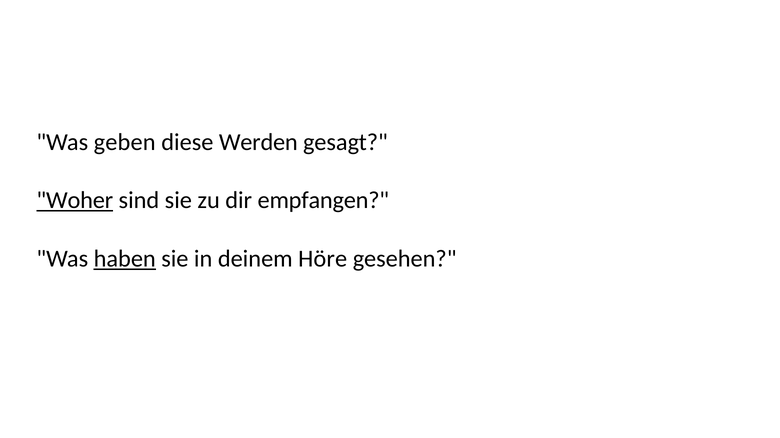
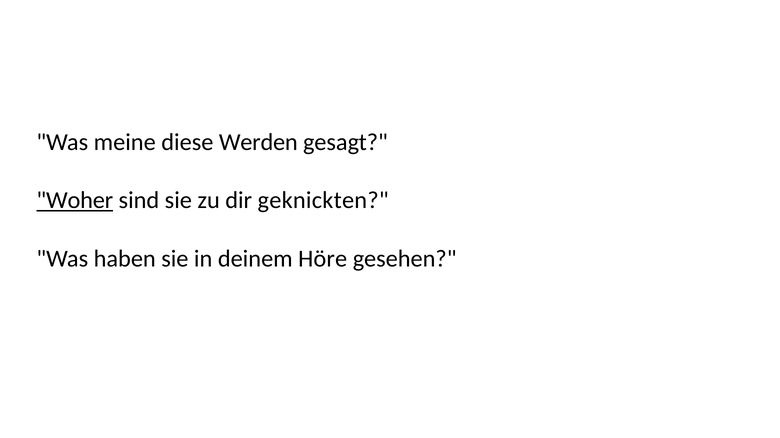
geben: geben -> meine
empfangen: empfangen -> geknickten
haben underline: present -> none
